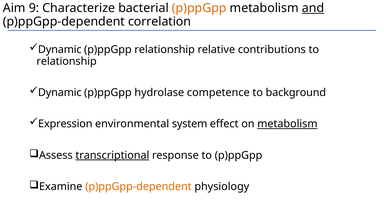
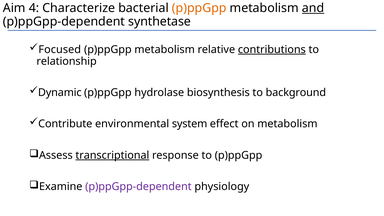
9: 9 -> 4
correlation: correlation -> synthetase
Dynamic at (60, 50): Dynamic -> Focused
relationship at (165, 50): relationship -> metabolism
contributions underline: none -> present
competence: competence -> biosynthesis
Expression: Expression -> Contribute
metabolism at (287, 124) underline: present -> none
p)ppGpp-dependent at (138, 187) colour: orange -> purple
